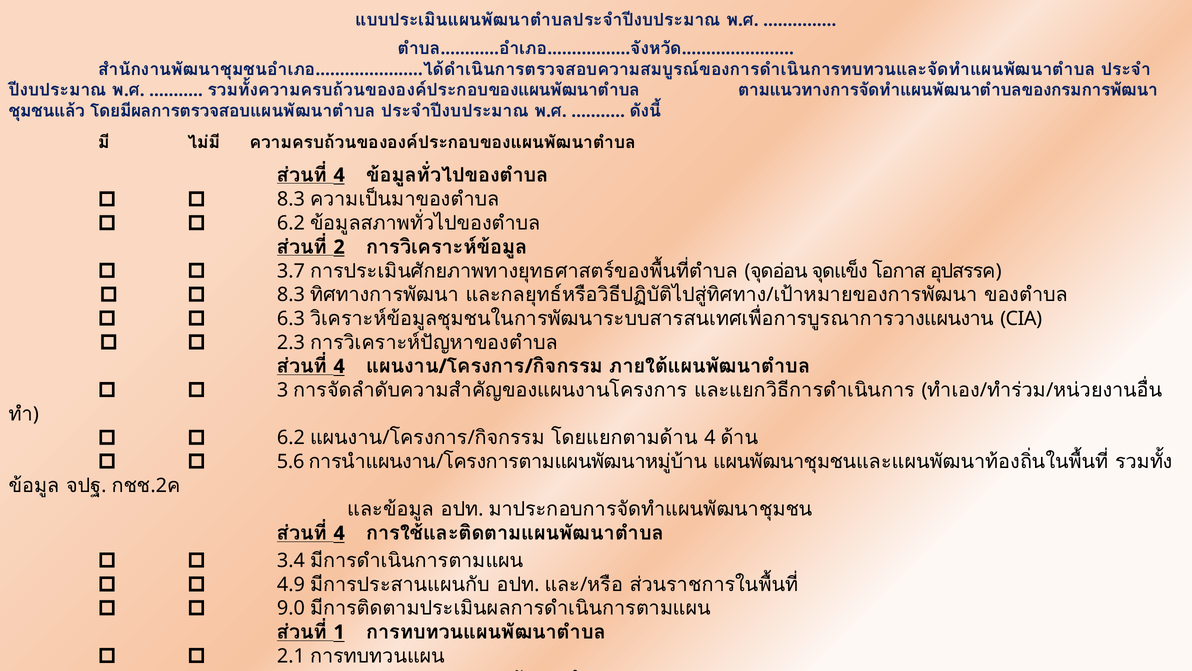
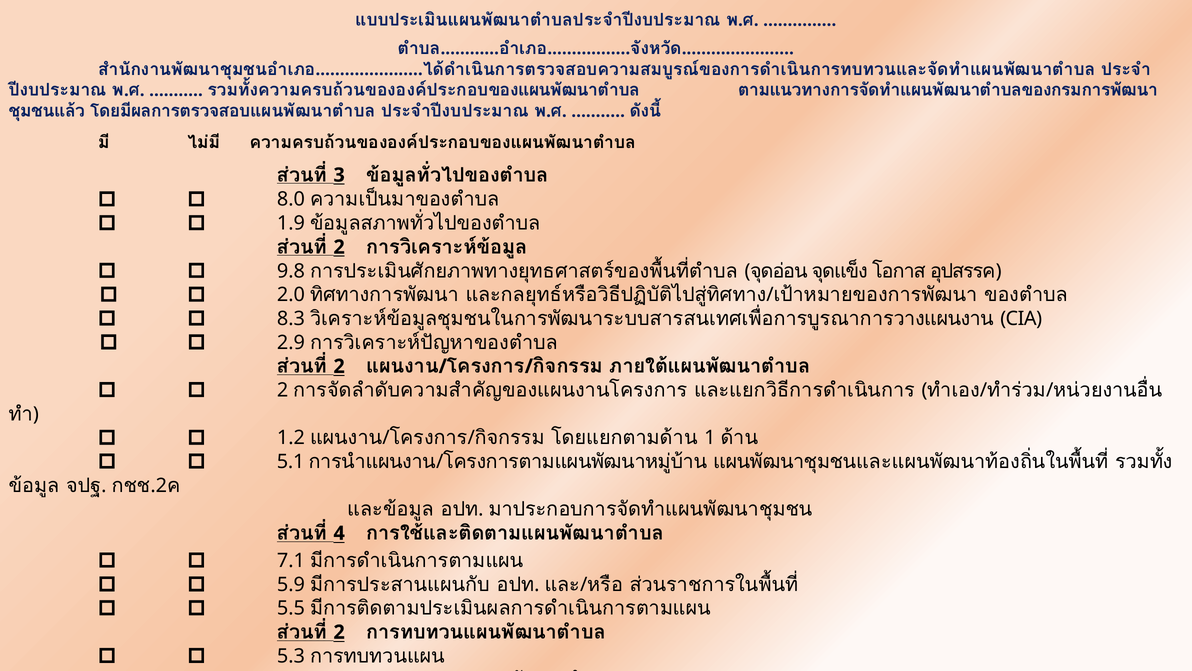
4 at (339, 175): 4 -> 3
8.3 at (291, 199): 8.3 -> 8.0
6.2 at (291, 223): 6.2 -> 1.9
3.7: 3.7 -> 9.8
8.3 at (291, 295): 8.3 -> 2.0
6.3: 6.3 -> 8.3
2.3: 2.3 -> 2.9
4 at (339, 366): 4 -> 2
3 at (283, 390): 3 -> 2
6.2 at (291, 438): 6.2 -> 1.2
4 at (710, 438): 4 -> 1
5.6: 5.6 -> 5.1
3.4: 3.4 -> 7.1
4.9: 4.9 -> 5.9
9.0: 9.0 -> 5.5
1 at (339, 632): 1 -> 2
2.1: 2.1 -> 5.3
